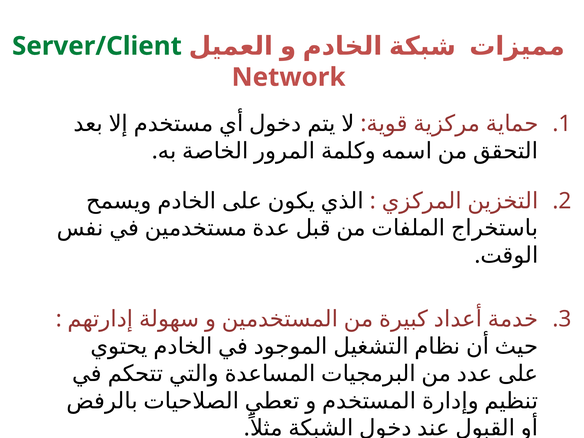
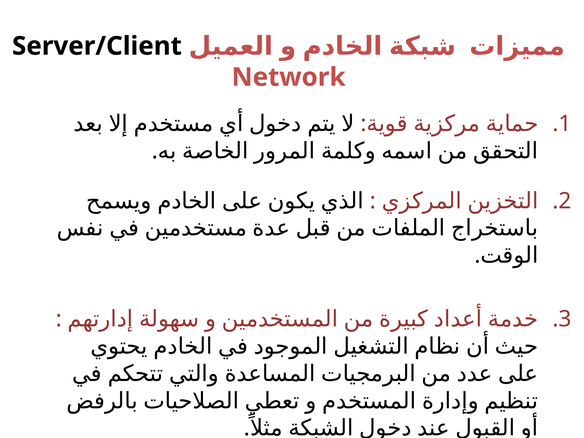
Server/Client colour: green -> black
